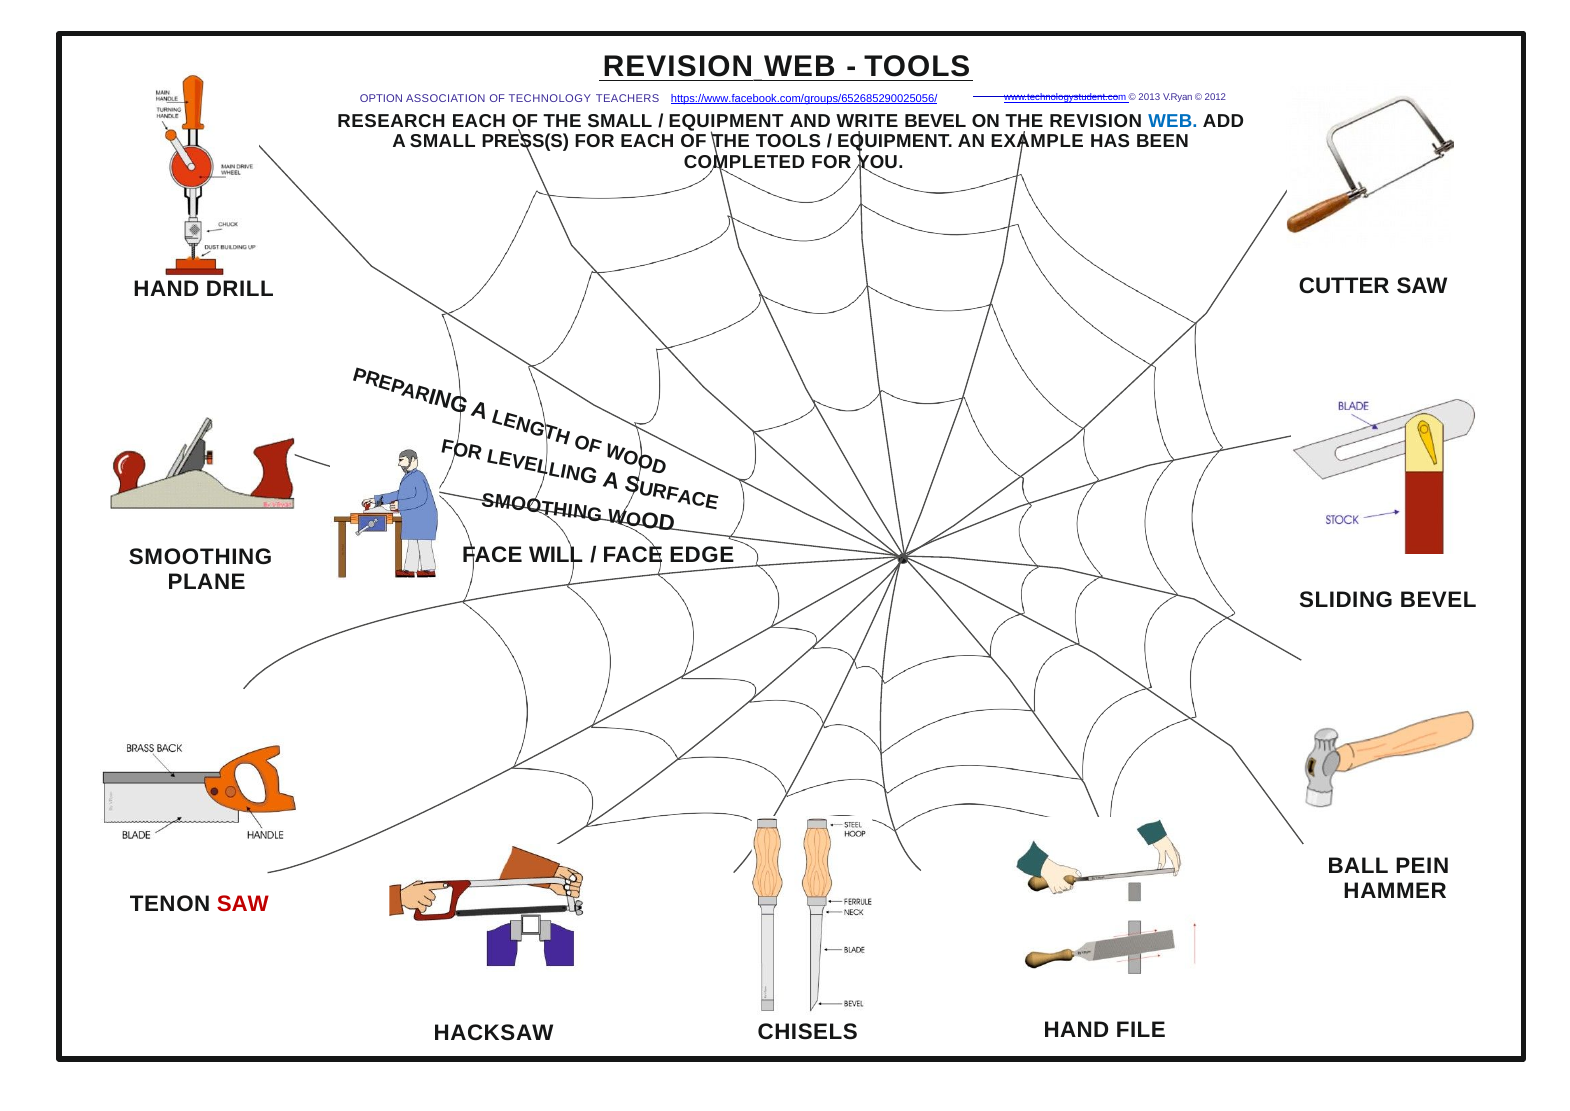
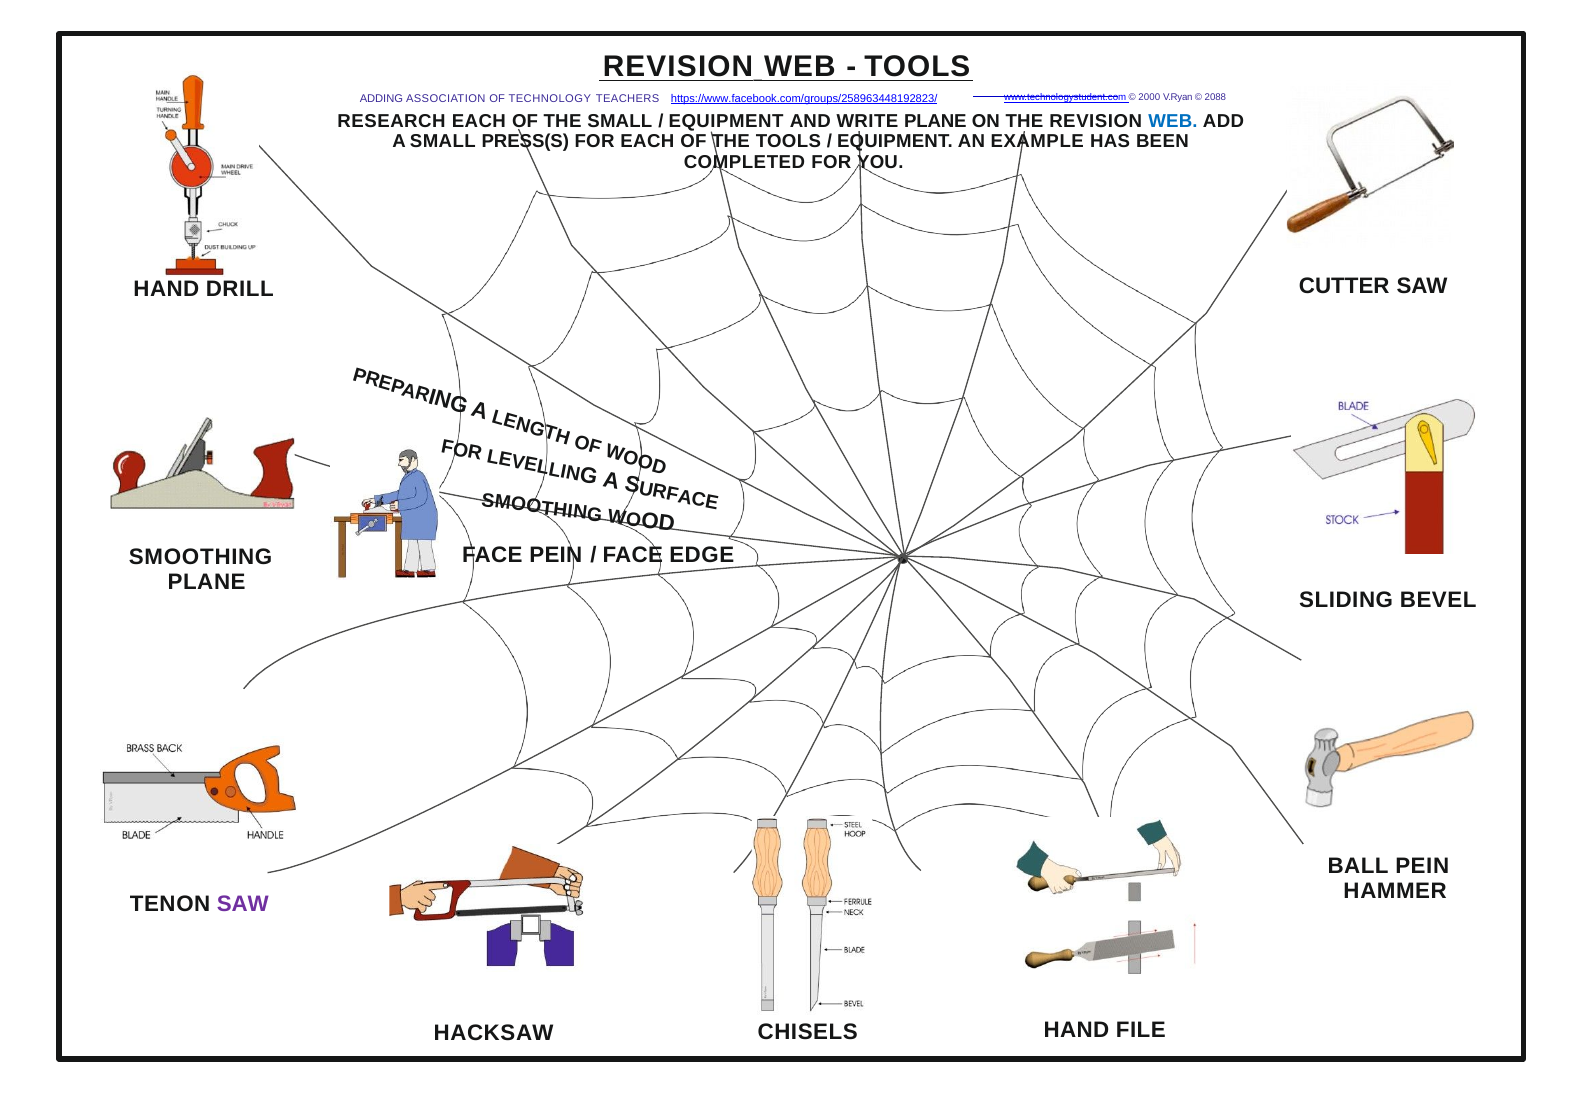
OPTION: OPTION -> ADDING
https://www.facebook.com/groups/652685290025056/: https://www.facebook.com/groups/652685290025056/ -> https://www.facebook.com/groups/258963448192823/
2013: 2013 -> 2000
2012: 2012 -> 2088
WRITE BEVEL: BEVEL -> PLANE
FACE WILL: WILL -> PEIN
SAW at (243, 904) colour: red -> purple
